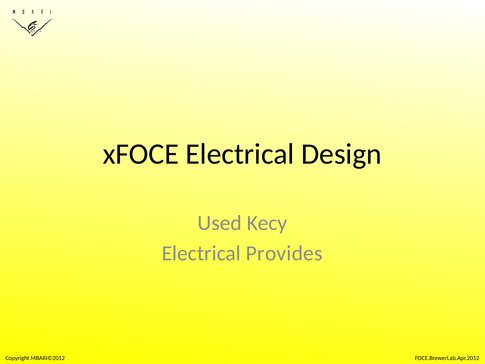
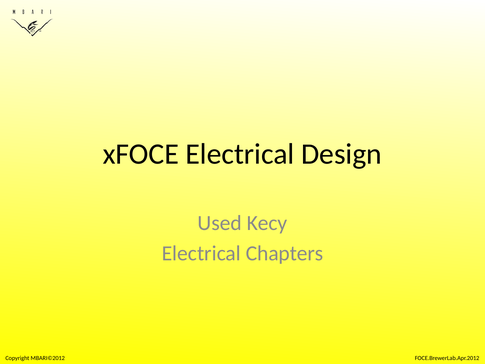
Provides: Provides -> Chapters
